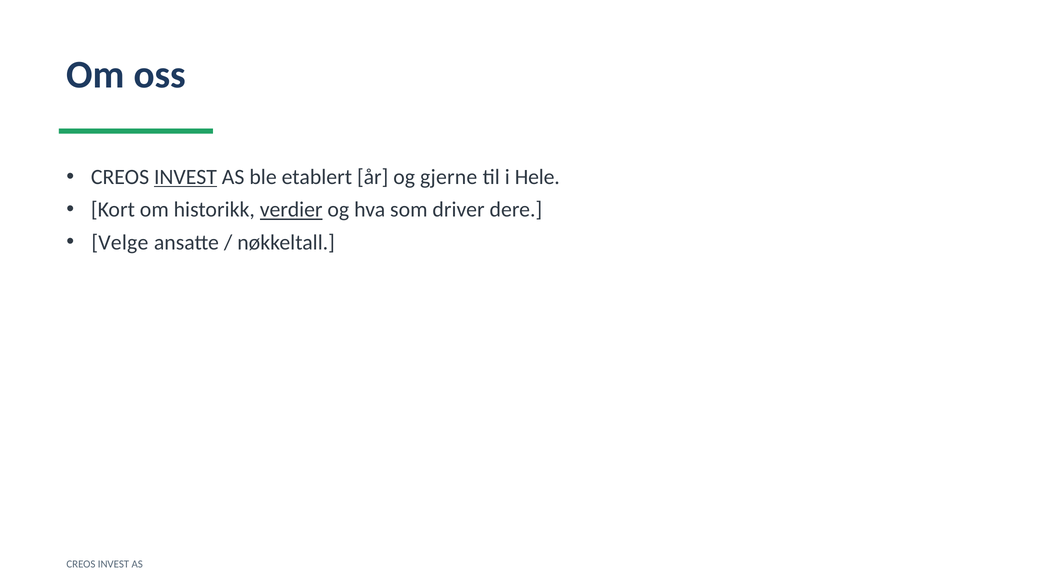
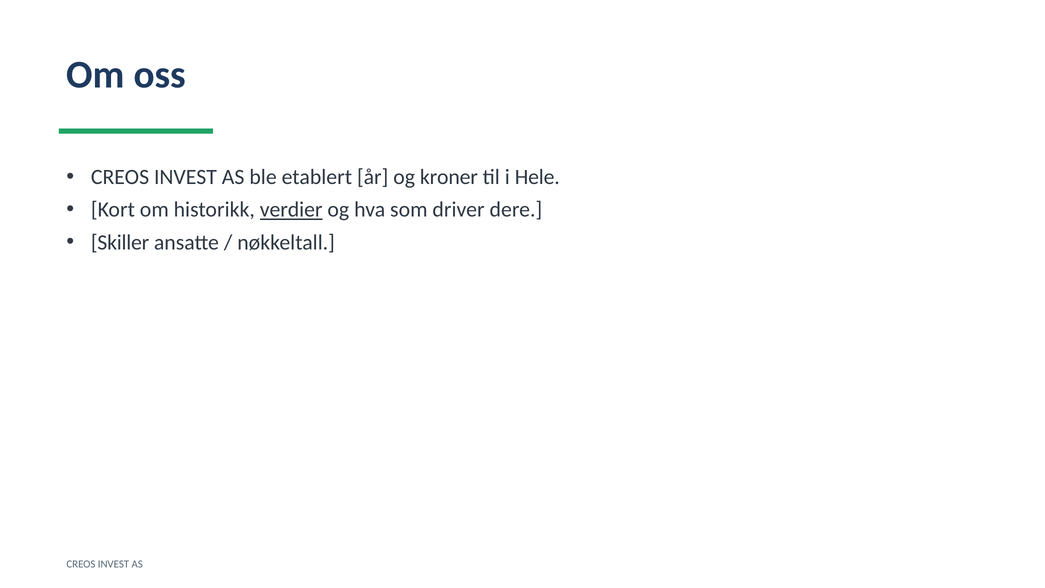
INVEST at (185, 177) underline: present -> none
gjerne: gjerne -> kroner
Velge: Velge -> Skiller
